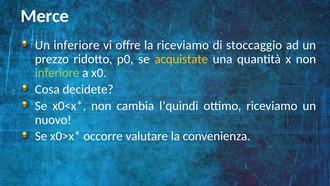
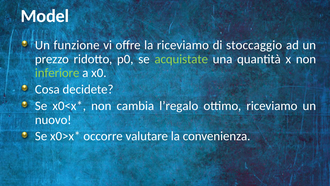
Merce: Merce -> Model
Un inferiore: inferiore -> funzione
acquistate colour: yellow -> light green
l’quindi: l’quindi -> l’regalo
